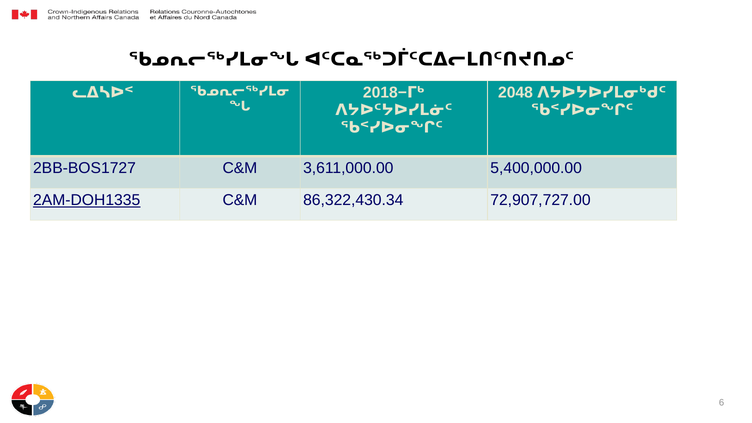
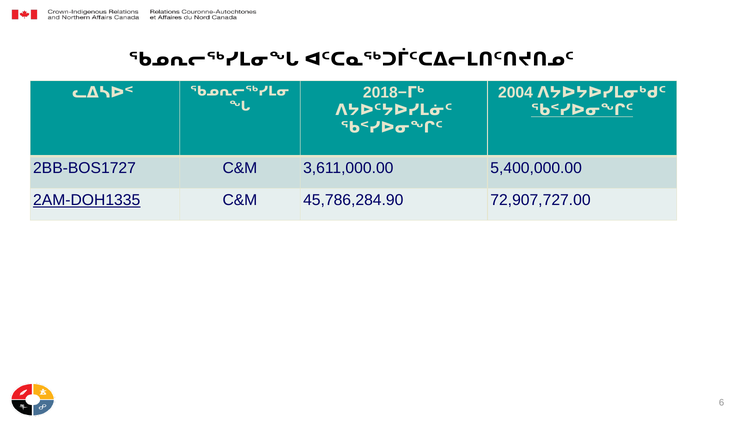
2048: 2048 -> 2004
ᖃᑉᓯᐅᓂᖏᑦ at (582, 110) underline: none -> present
86,322,430.34: 86,322,430.34 -> 45,786,284.90
